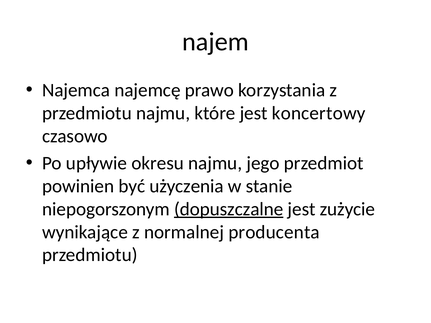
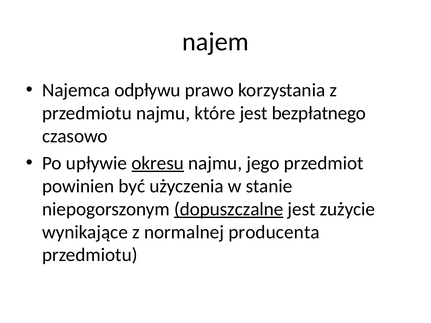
najemcę: najemcę -> odpływu
koncertowy: koncertowy -> bezpłatnego
okresu underline: none -> present
